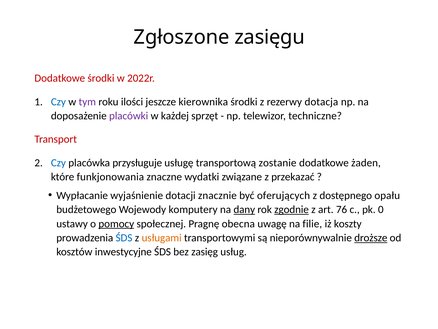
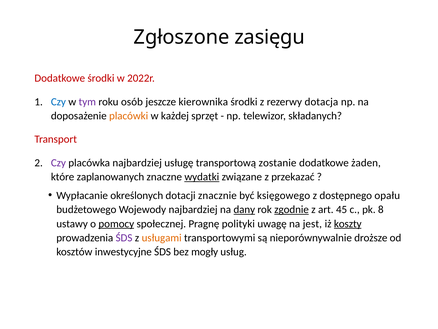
ilości: ilości -> osób
placówki colour: purple -> orange
techniczne: techniczne -> składanych
Czy at (58, 163) colour: blue -> purple
placówka przysługuje: przysługuje -> najbardziej
funkjonowania: funkjonowania -> zaplanowanych
wydatki underline: none -> present
wyjaśnienie: wyjaśnienie -> określonych
oferujących: oferujących -> księgowego
Wojewody komputery: komputery -> najbardziej
76: 76 -> 45
0: 0 -> 8
obecna: obecna -> polityki
filie: filie -> jest
koszty underline: none -> present
ŚDS at (124, 237) colour: blue -> purple
droższe underline: present -> none
zasięg: zasięg -> mogły
